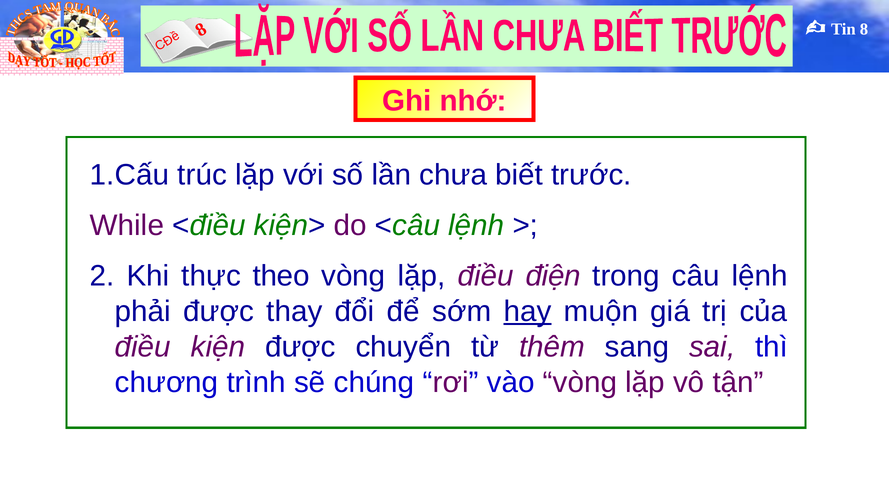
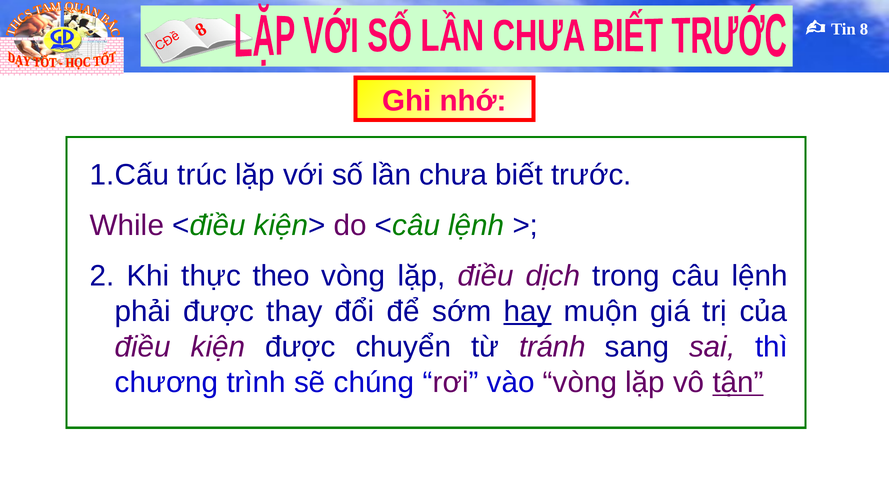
điện: điện -> dịch
thêm: thêm -> tránh
tận underline: none -> present
